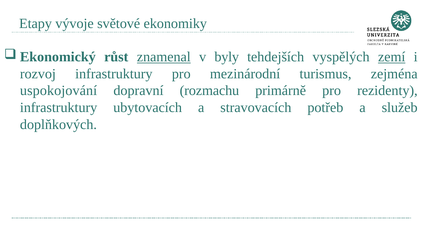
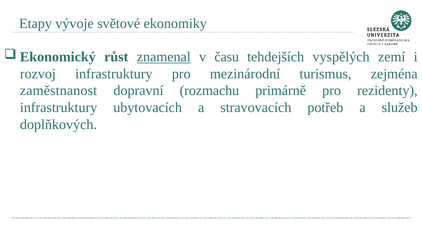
byly: byly -> času
zemí underline: present -> none
uspokojování: uspokojování -> zaměstnanost
